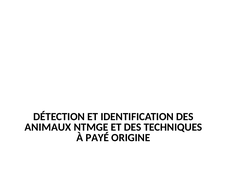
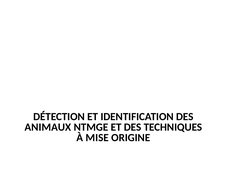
PAYÉ: PAYÉ -> MISE
